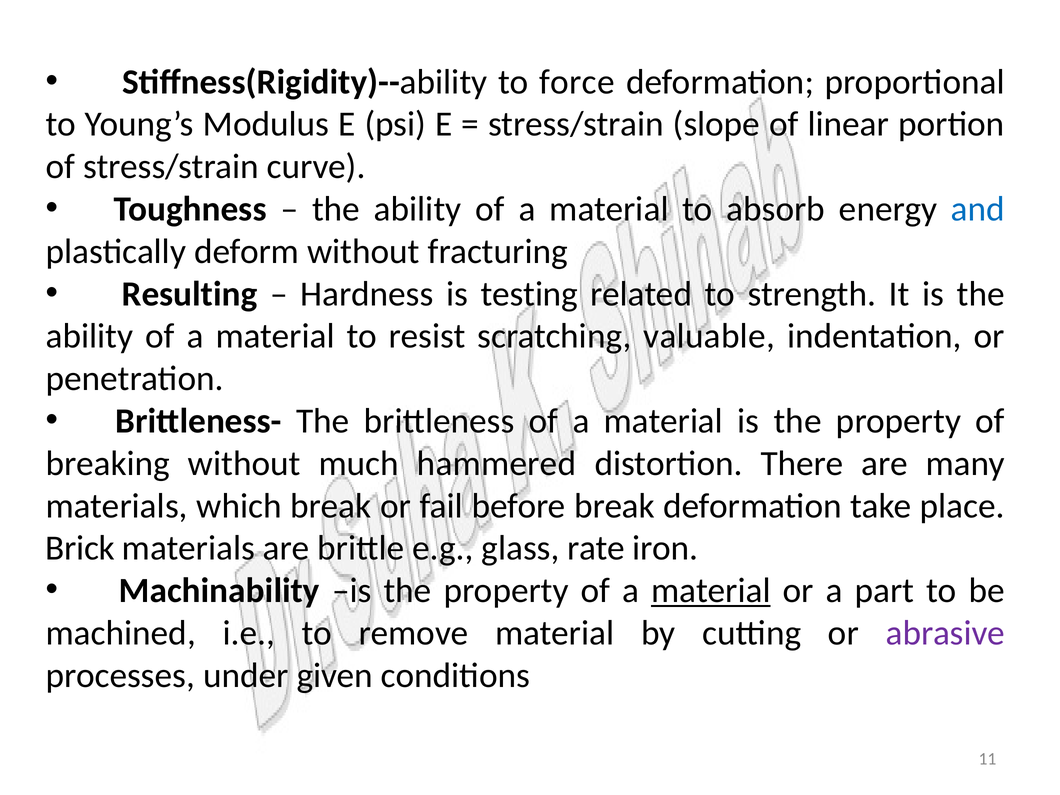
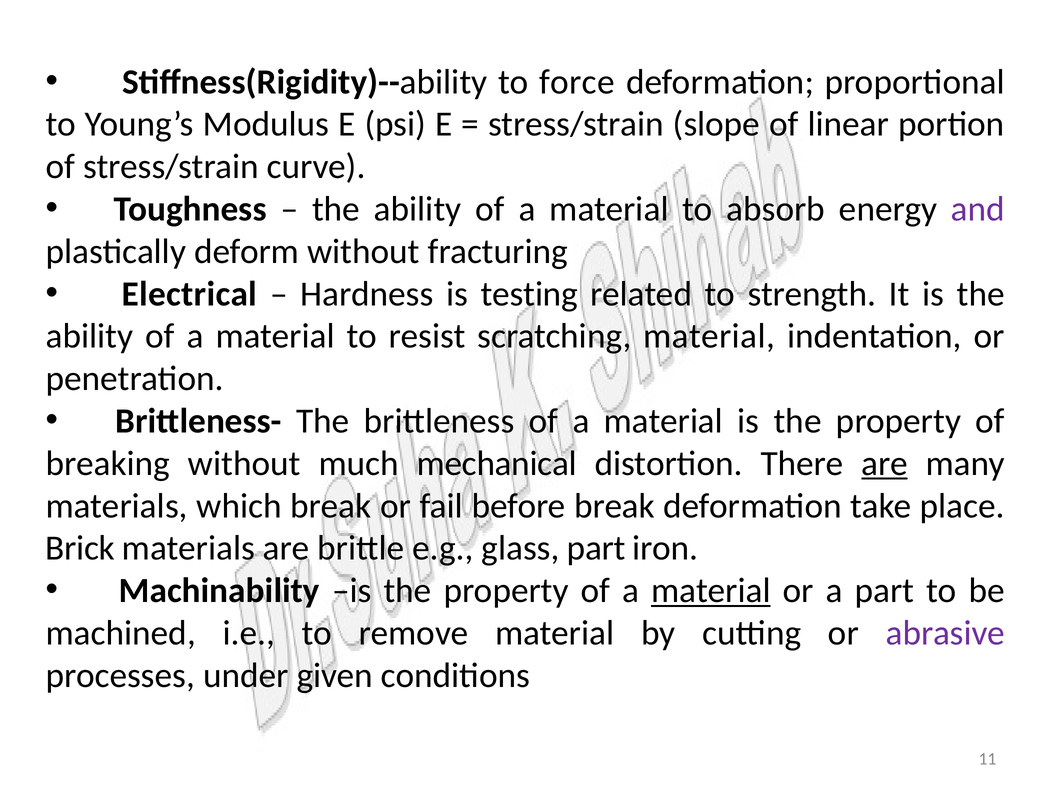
and colour: blue -> purple
Resulting: Resulting -> Electrical
scratching valuable: valuable -> material
hammered: hammered -> mechanical
are at (885, 463) underline: none -> present
glass rate: rate -> part
